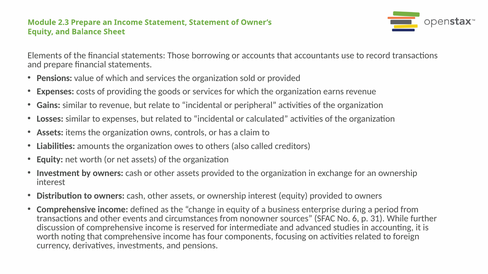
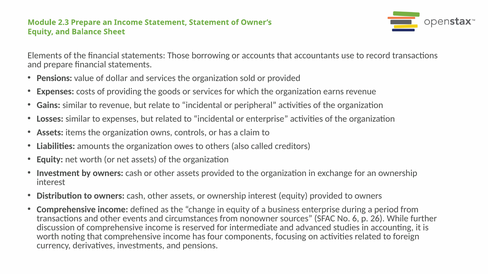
of which: which -> dollar
or calculated: calculated -> enterprise
31: 31 -> 26
